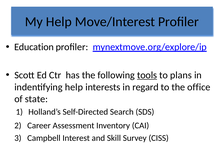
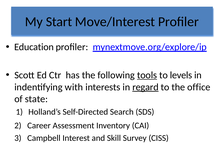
My Help: Help -> Start
plans: plans -> levels
indentifying help: help -> with
regard underline: none -> present
